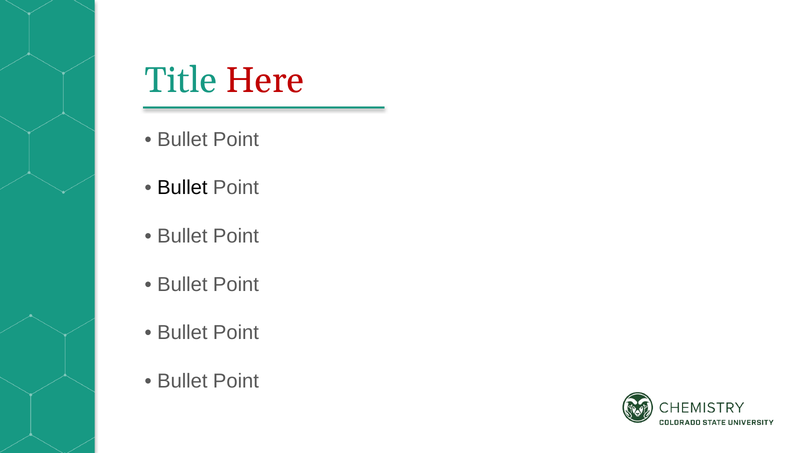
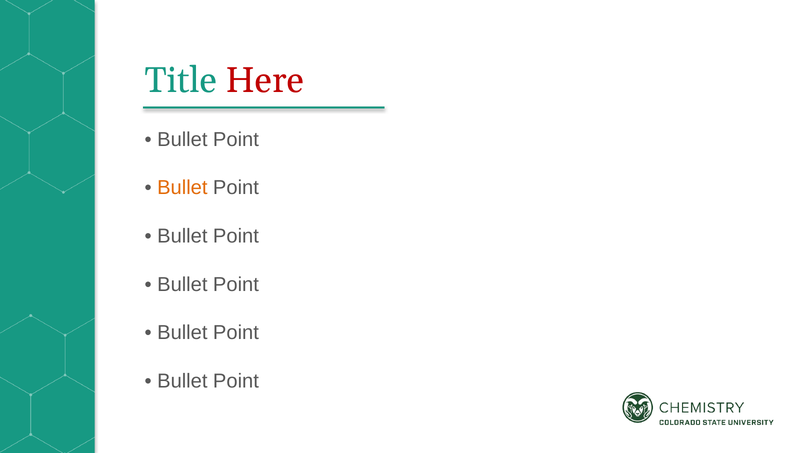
Bullet at (182, 188) colour: black -> orange
